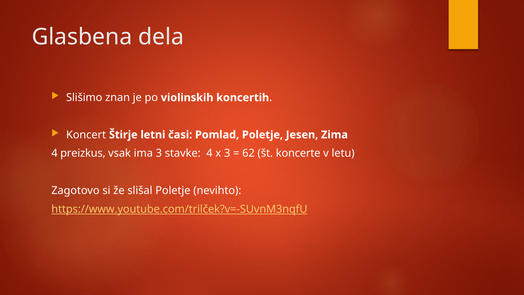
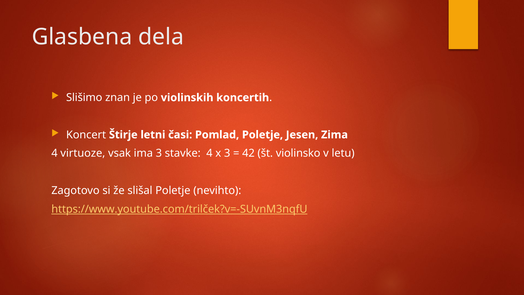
preizkus: preizkus -> virtuoze
62: 62 -> 42
koncerte: koncerte -> violinsko
